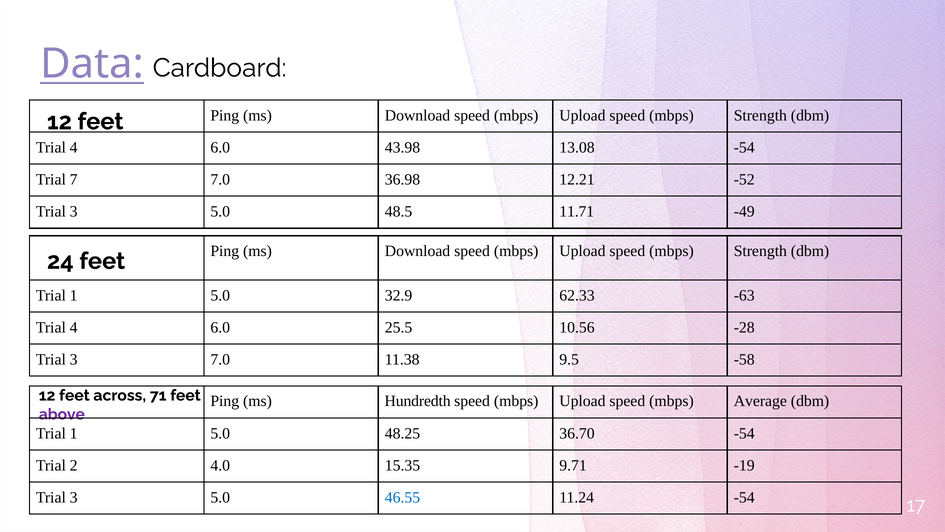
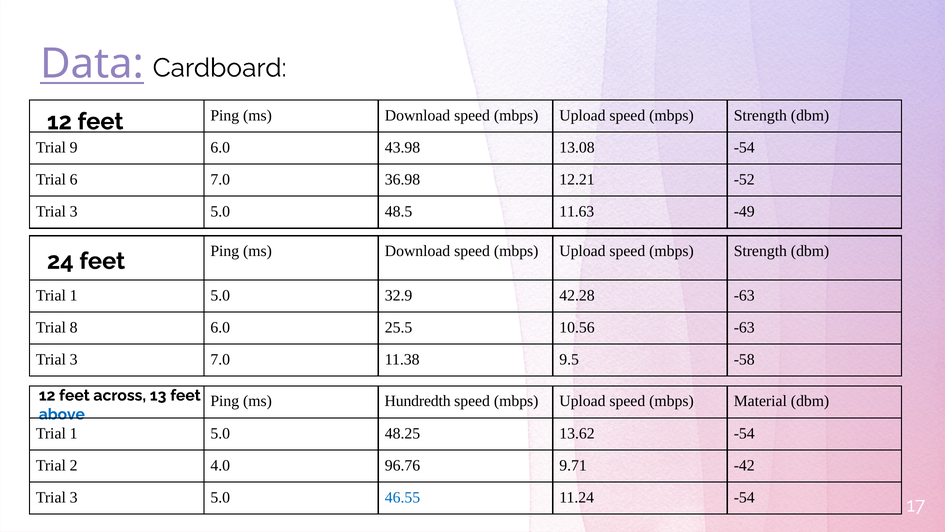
4 at (74, 147): 4 -> 9
7: 7 -> 6
11.71: 11.71 -> 11.63
62.33: 62.33 -> 42.28
4 at (74, 327): 4 -> 8
10.56 -28: -28 -> -63
71: 71 -> 13
Average: Average -> Material
above colour: purple -> blue
36.70: 36.70 -> 13.62
15.35: 15.35 -> 96.76
-19: -19 -> -42
